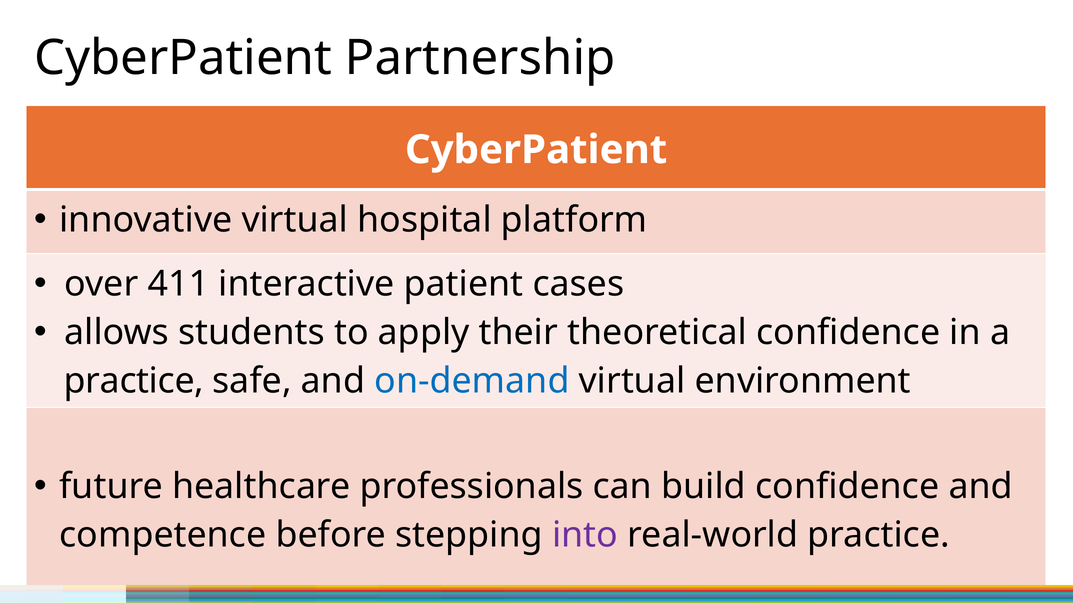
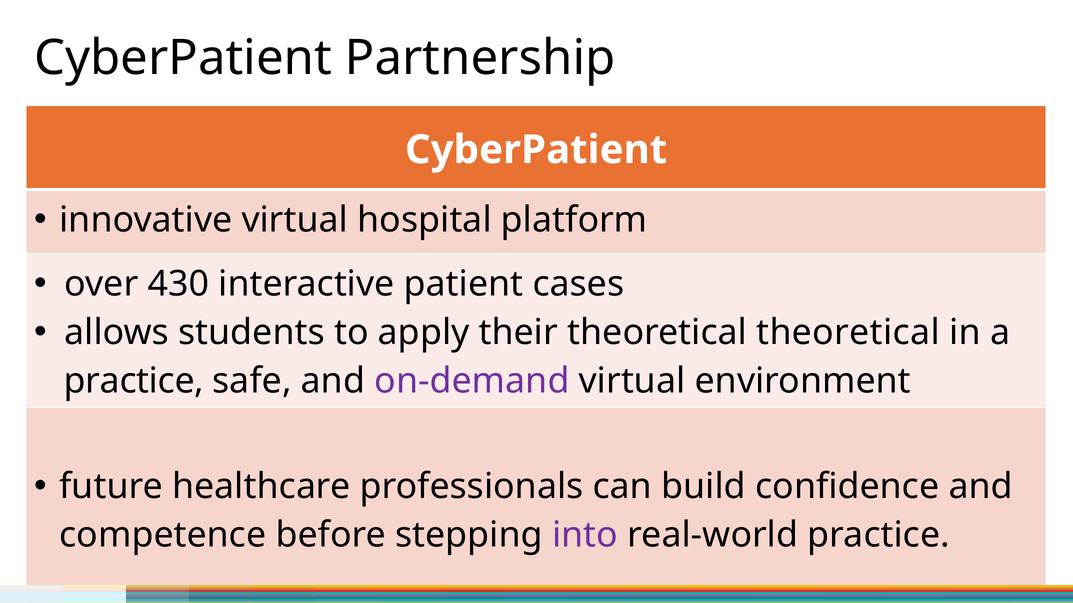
411: 411 -> 430
theoretical confidence: confidence -> theoretical
on-demand colour: blue -> purple
